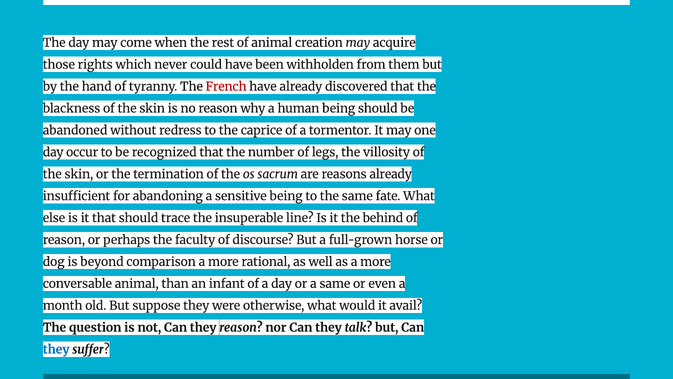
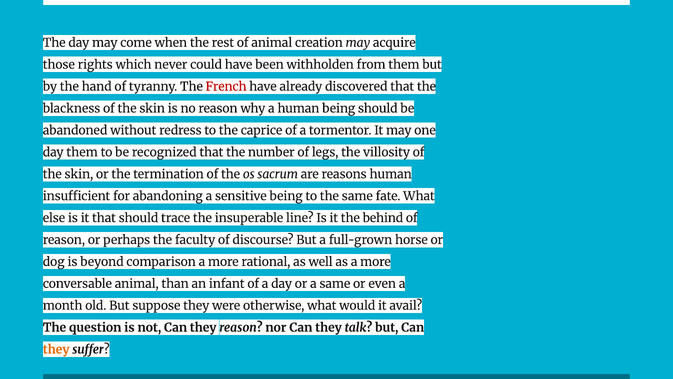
day occur: occur -> them
reasons already: already -> human
they at (56, 349) colour: blue -> orange
